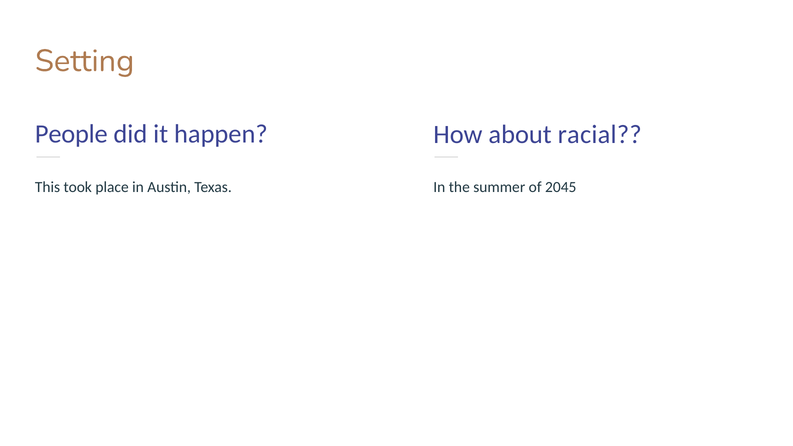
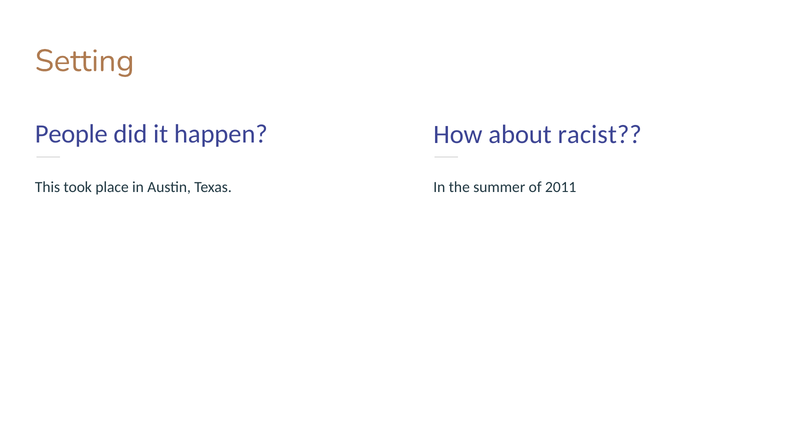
racial: racial -> racist
2045: 2045 -> 2011
